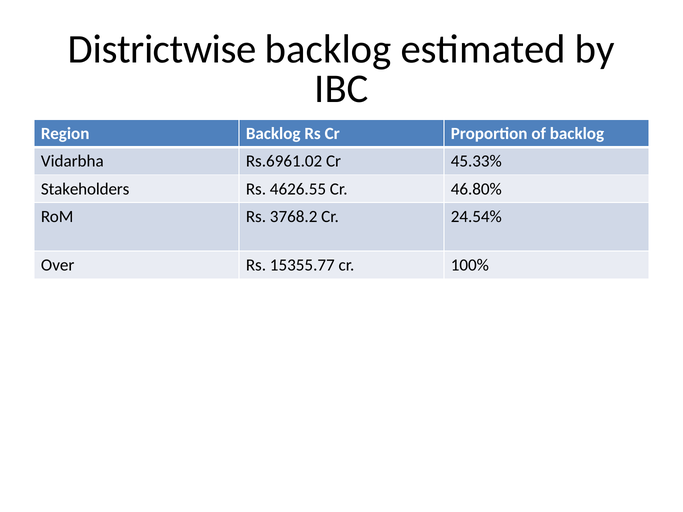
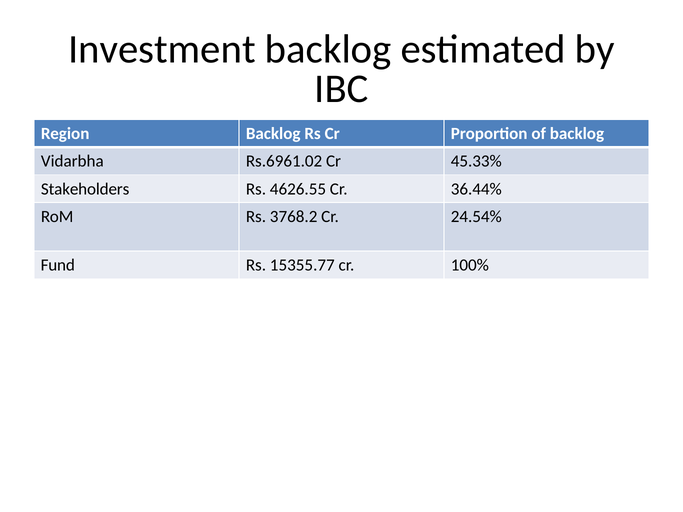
Districtwise: Districtwise -> Investment
46.80%: 46.80% -> 36.44%
Over: Over -> Fund
